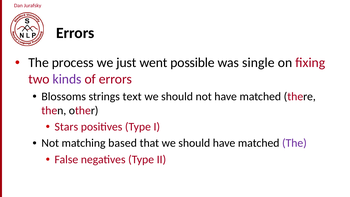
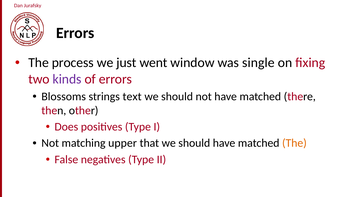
possible: possible -> window
Stars: Stars -> Does
based: based -> upper
The at (294, 143) colour: purple -> orange
